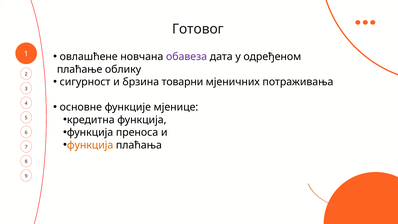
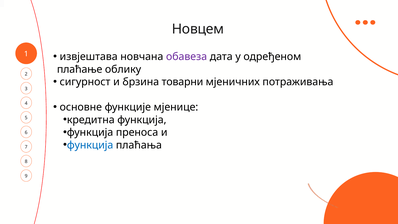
Готовог: Готовог -> Новцем
овлашћене: овлашћене -> извјештава
функција at (90, 145) colour: orange -> blue
